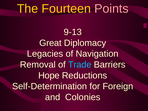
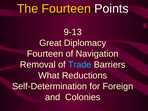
Points colour: pink -> white
Legacies at (45, 54): Legacies -> Fourteen
Hope: Hope -> What
